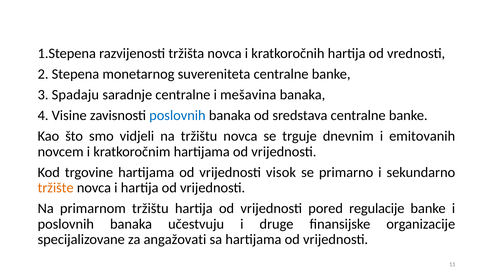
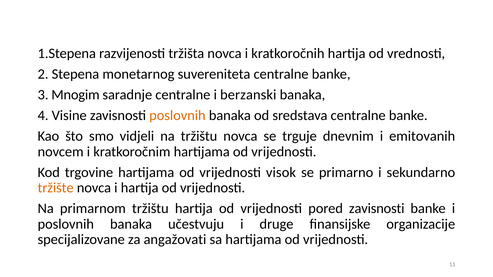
Spadaju: Spadaju -> Mnogim
mešavina: mešavina -> berzanski
poslovnih at (177, 116) colour: blue -> orange
pored regulacije: regulacije -> zavisnosti
